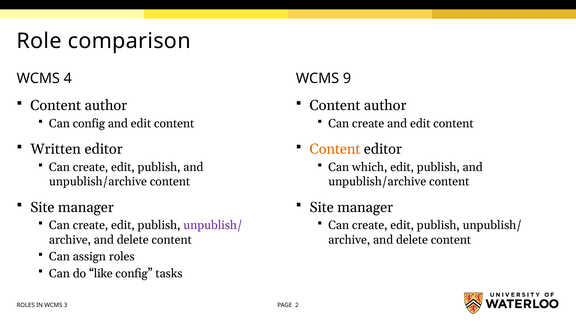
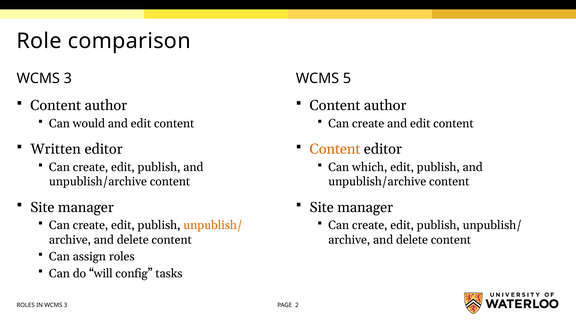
4 at (68, 79): 4 -> 3
9: 9 -> 5
Can config: config -> would
unpublish/ at (213, 225) colour: purple -> orange
like: like -> will
